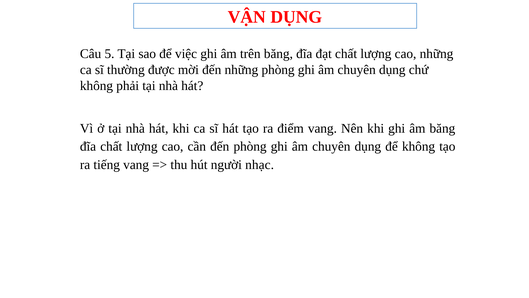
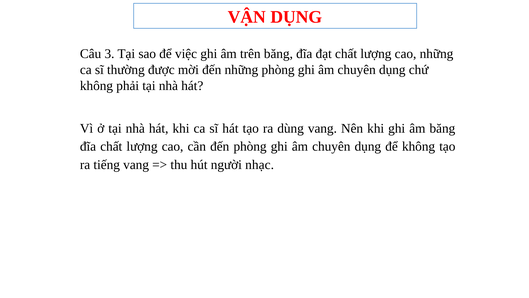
5: 5 -> 3
điểm: điểm -> dùng
